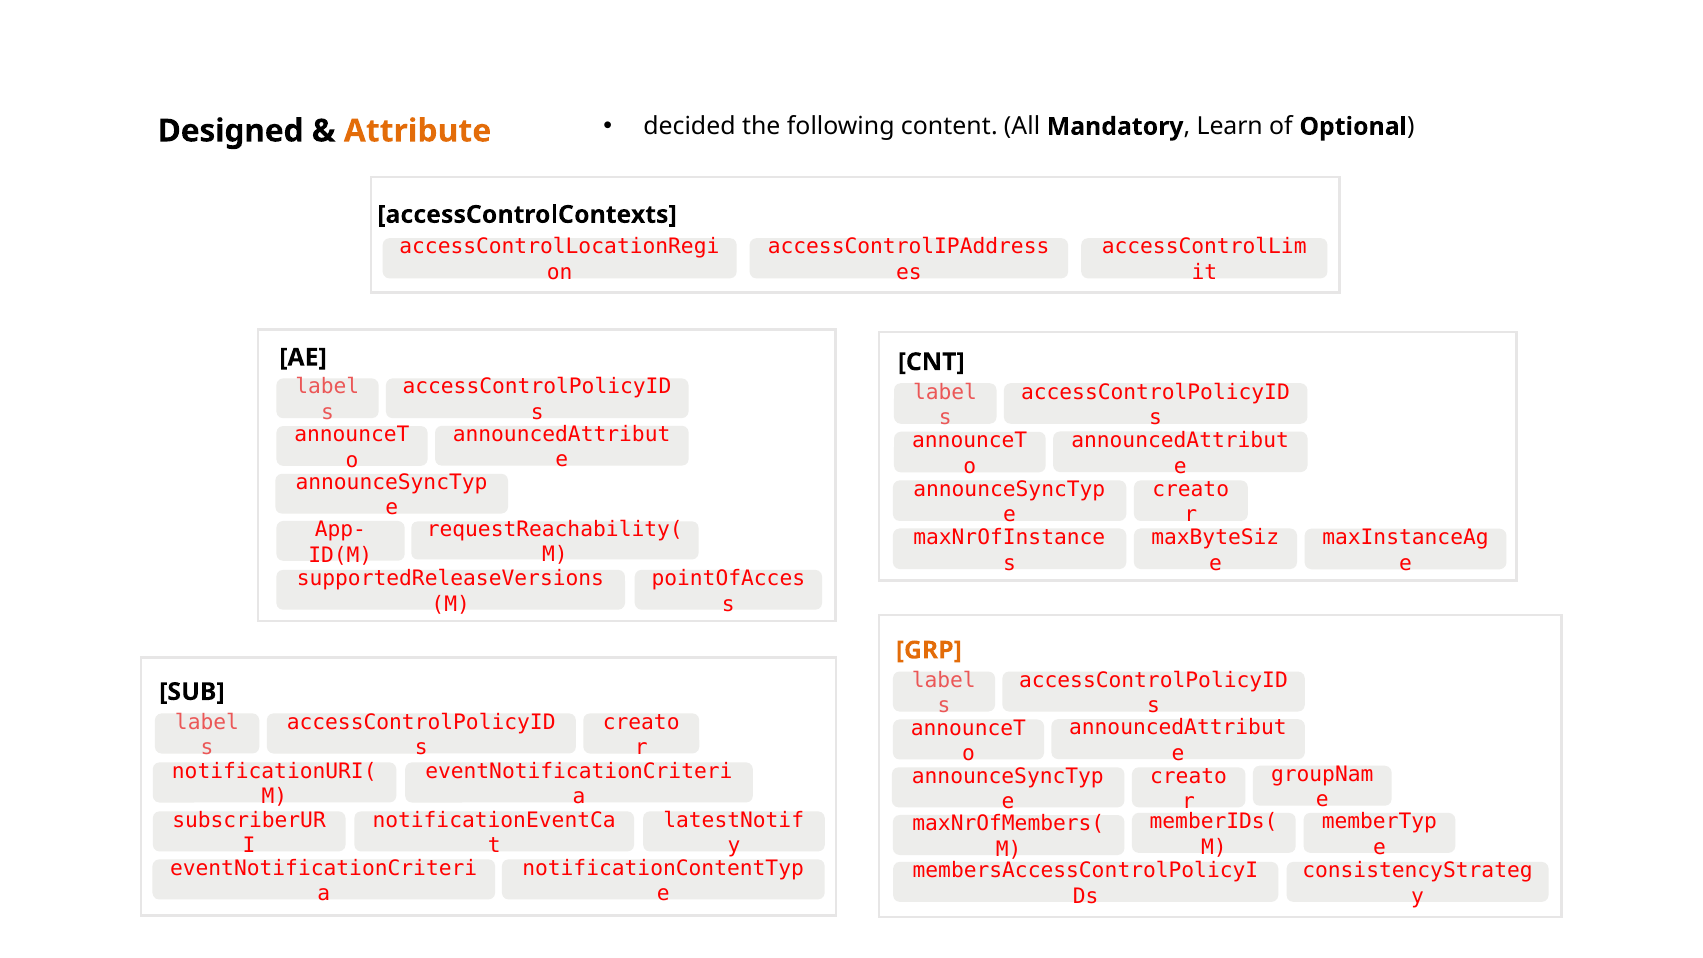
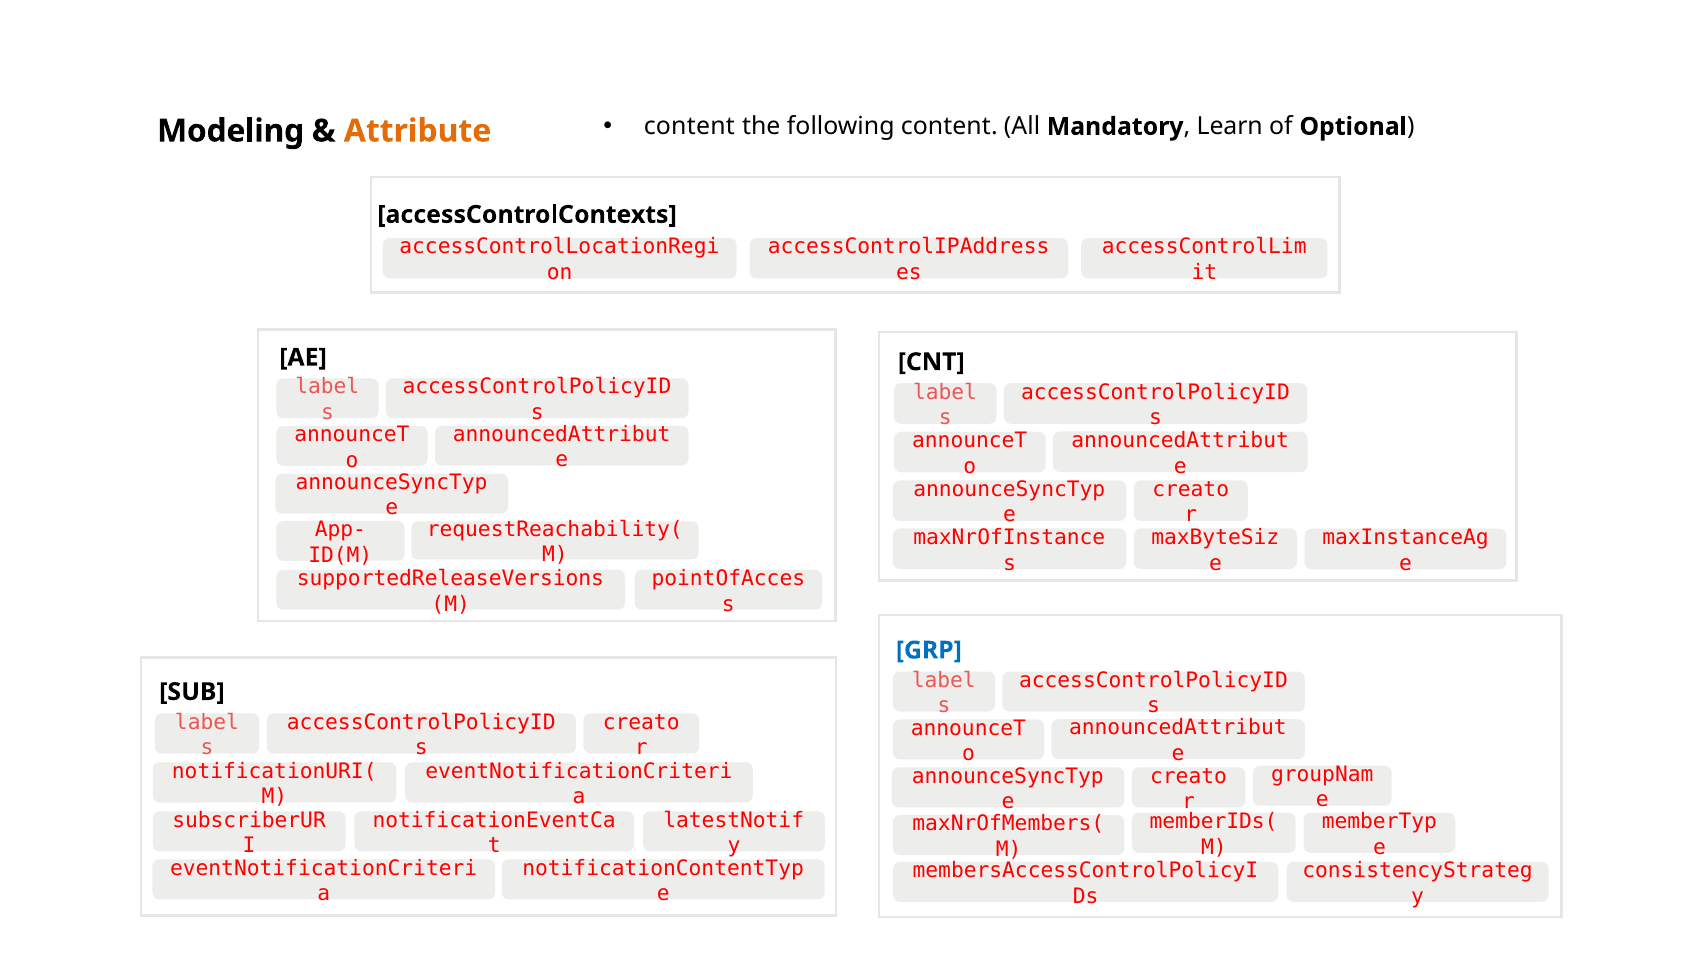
Designed: Designed -> Modeling
decided at (689, 127): decided -> content
GRP colour: orange -> blue
